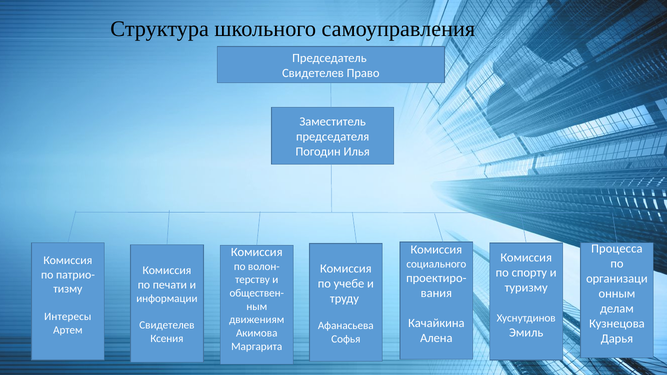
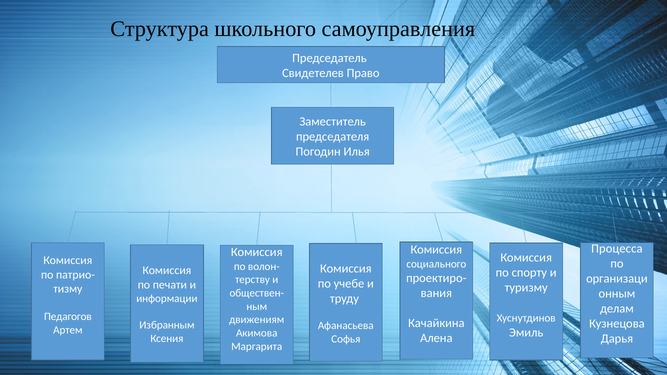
Интересы: Интересы -> Педагогов
Свидетелев at (167, 325): Свидетелев -> Избранным
